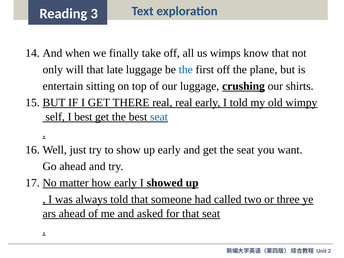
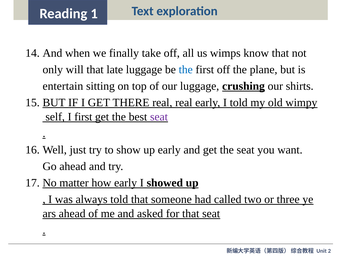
3: 3 -> 1
I best: best -> first
seat at (159, 117) colour: blue -> purple
